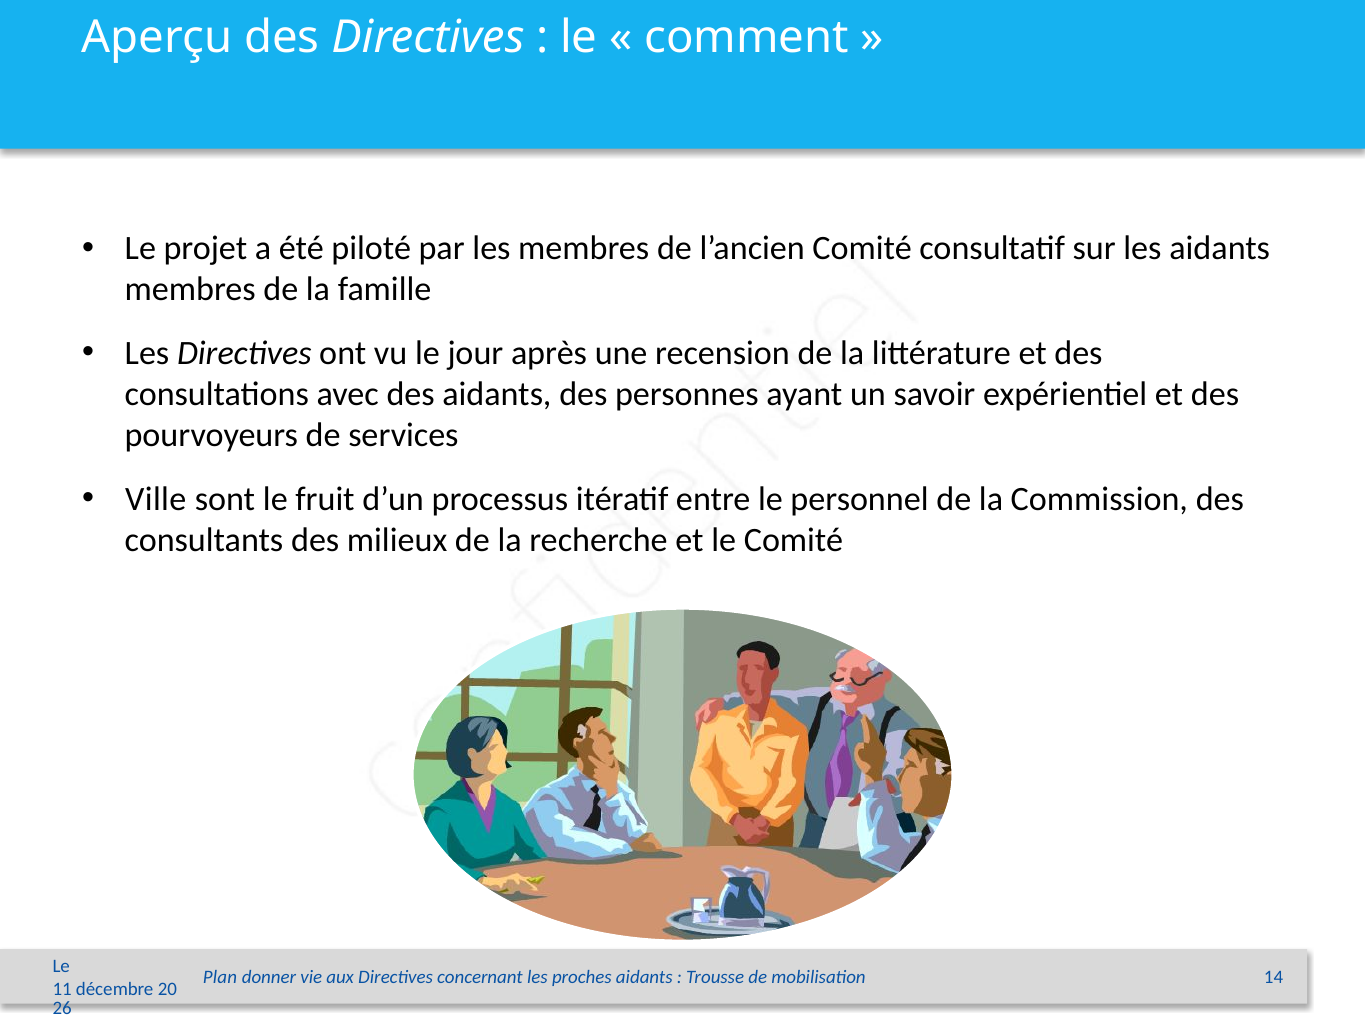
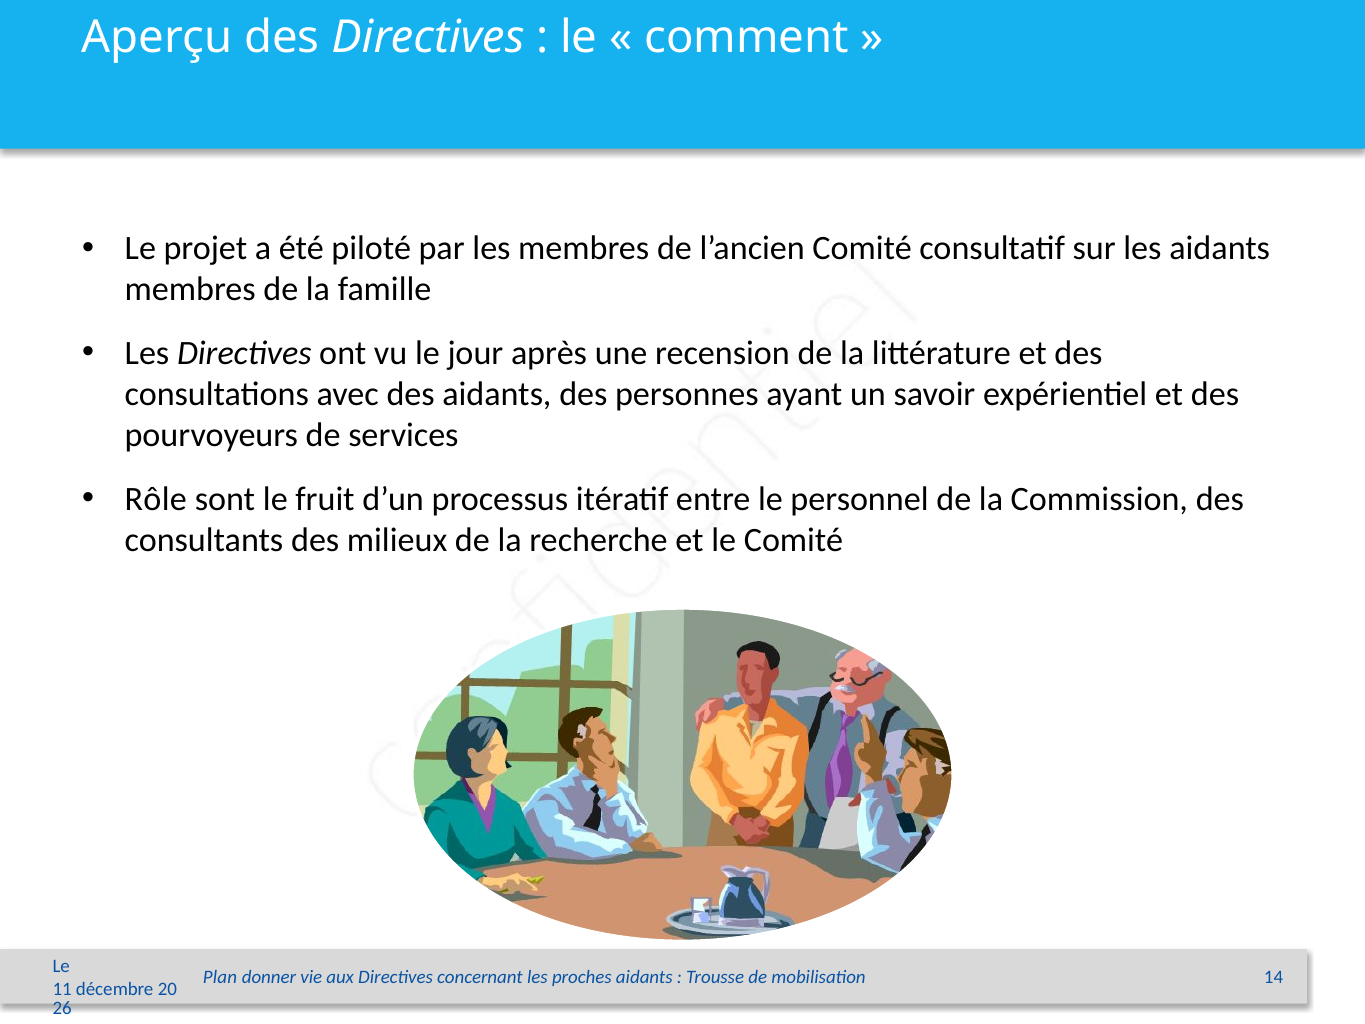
Ville: Ville -> Rôle
